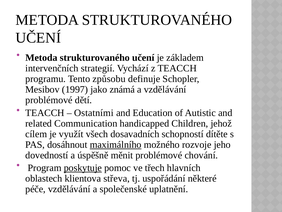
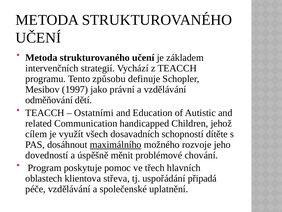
známá: známá -> právní
problémové at (49, 100): problémové -> odměňování
poskytuje underline: present -> none
některé: některé -> připadá
